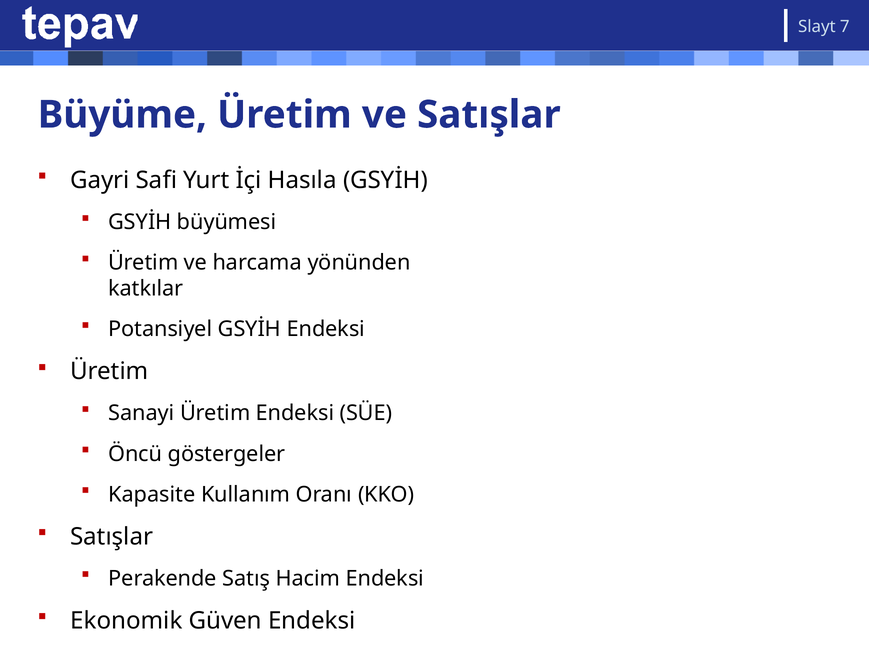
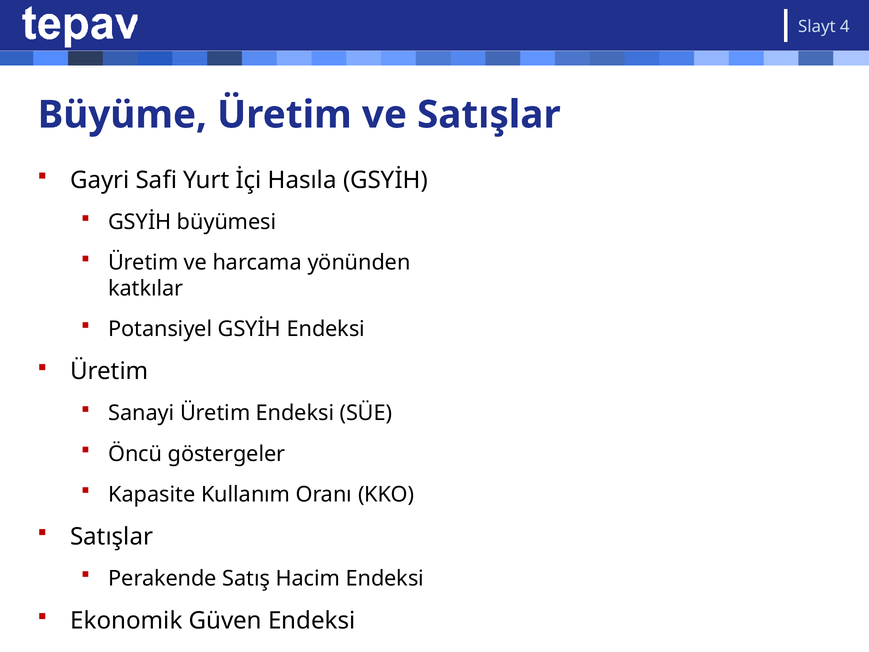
7: 7 -> 4
